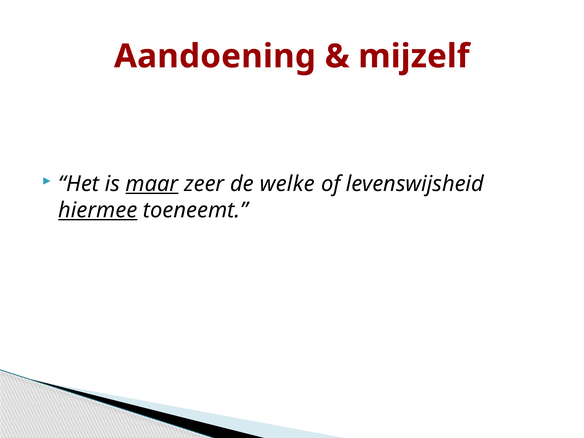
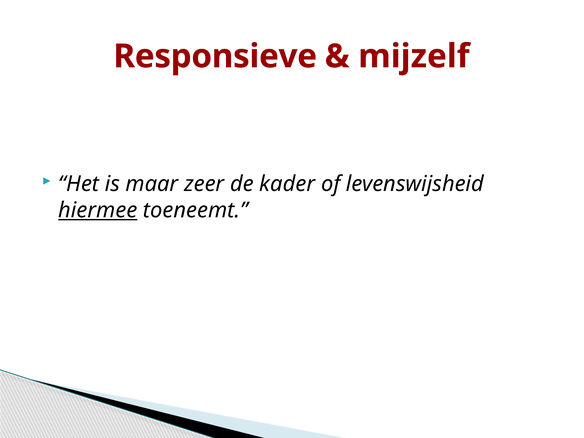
Aandoening: Aandoening -> Responsieve
maar underline: present -> none
welke: welke -> kader
